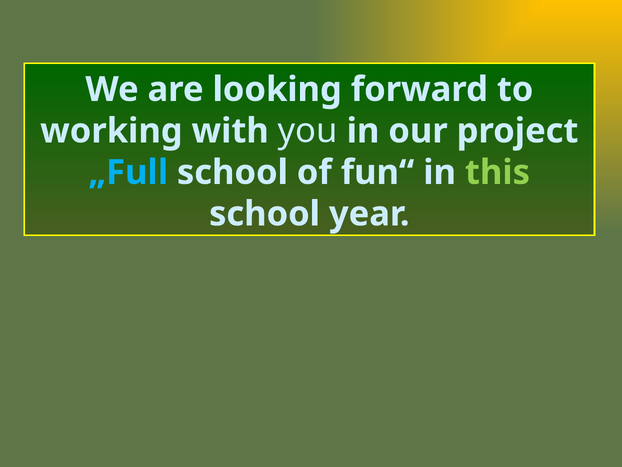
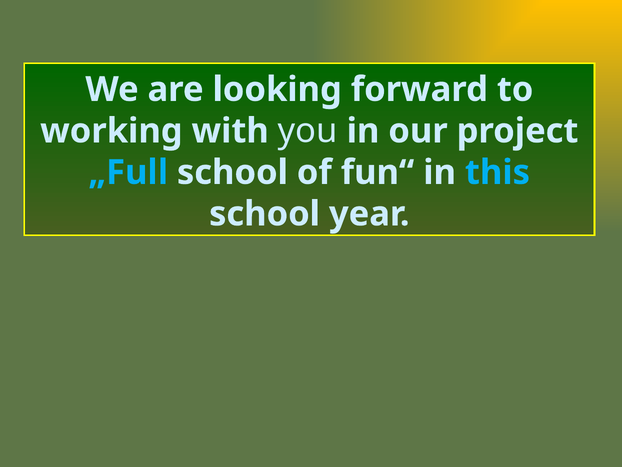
this colour: light green -> light blue
